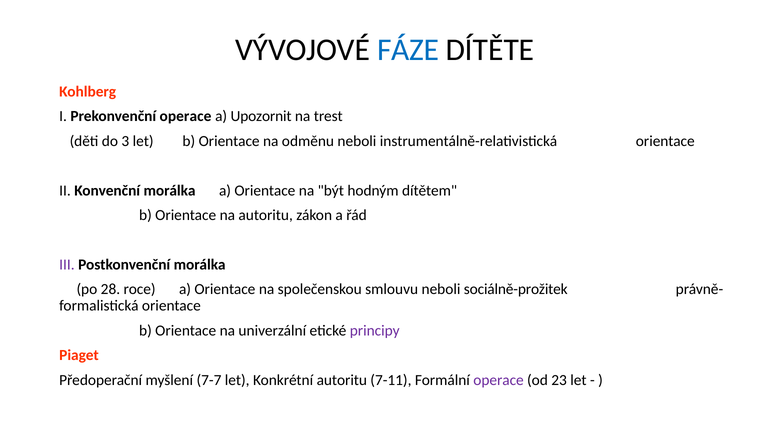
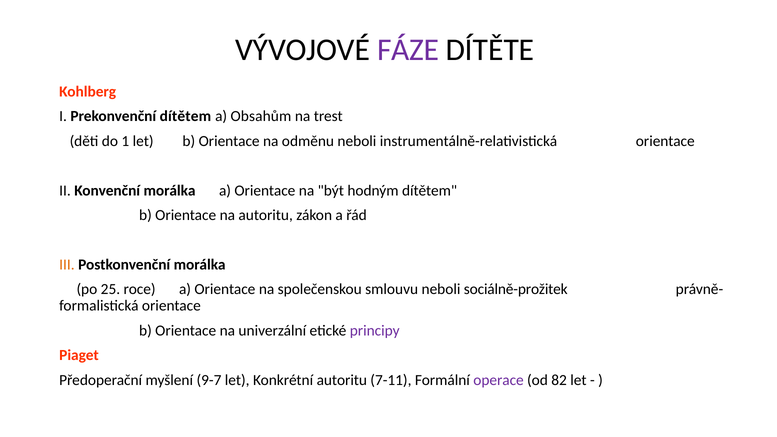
FÁZE colour: blue -> purple
Prekonvenční operace: operace -> dítětem
Upozornit: Upozornit -> Obsahům
3: 3 -> 1
III colour: purple -> orange
28: 28 -> 25
7-7: 7-7 -> 9-7
23: 23 -> 82
